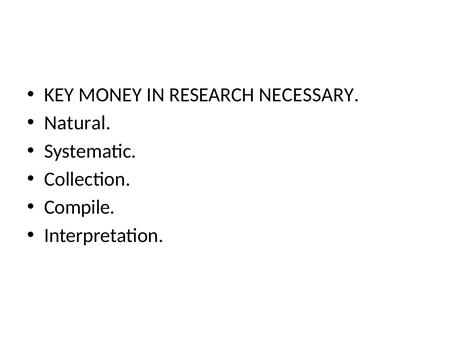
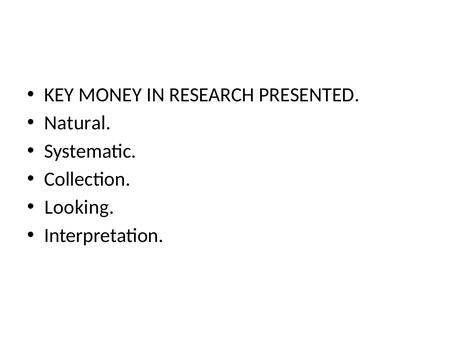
NECESSARY: NECESSARY -> PRESENTED
Compile: Compile -> Looking
